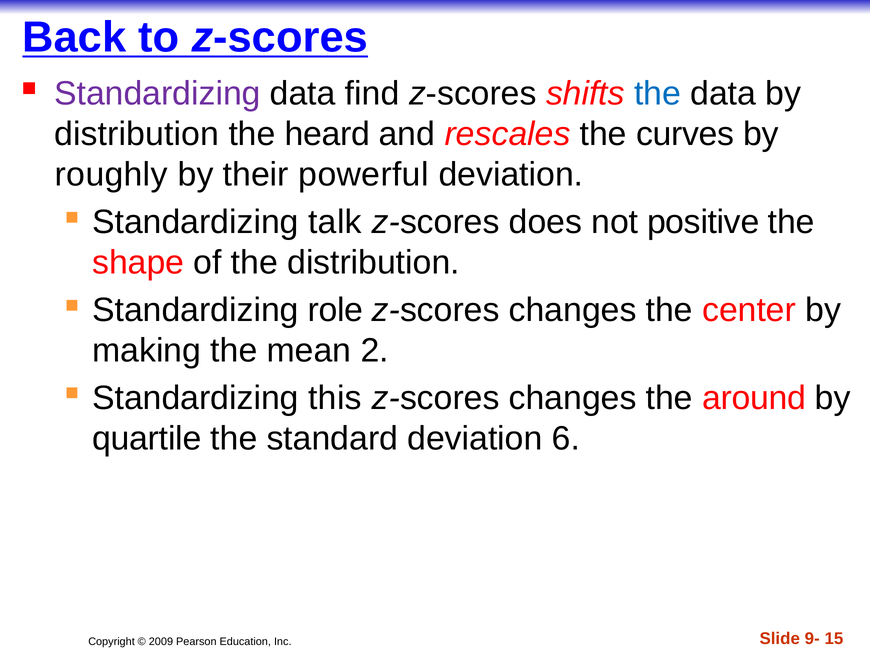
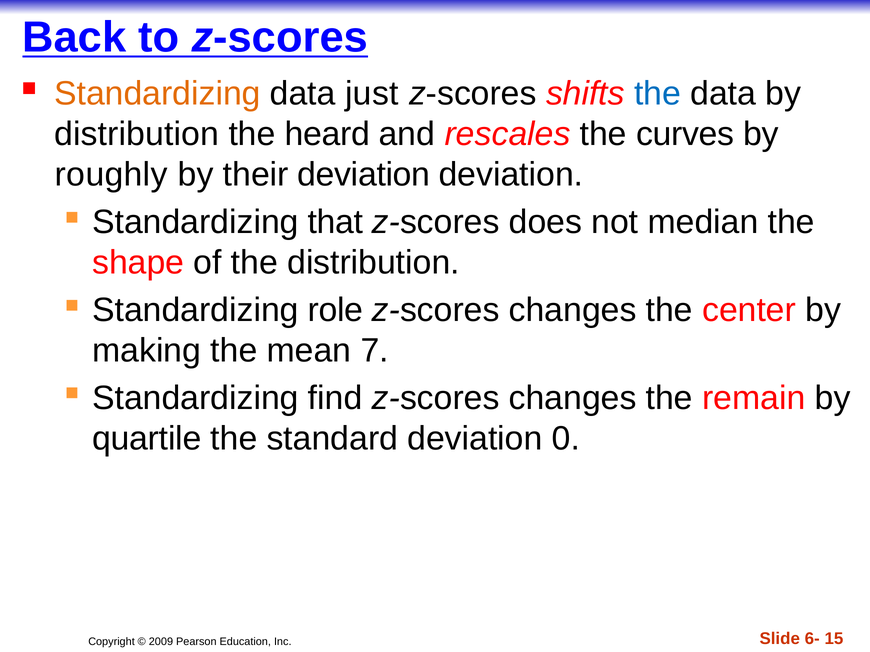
Standardizing at (157, 94) colour: purple -> orange
find: find -> just
their powerful: powerful -> deviation
talk: talk -> that
positive: positive -> median
2: 2 -> 7
this: this -> find
around: around -> remain
6: 6 -> 0
9-: 9- -> 6-
